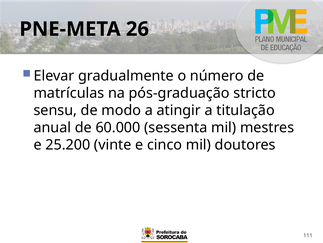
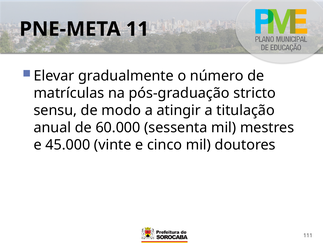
26: 26 -> 11
25.200: 25.200 -> 45.000
